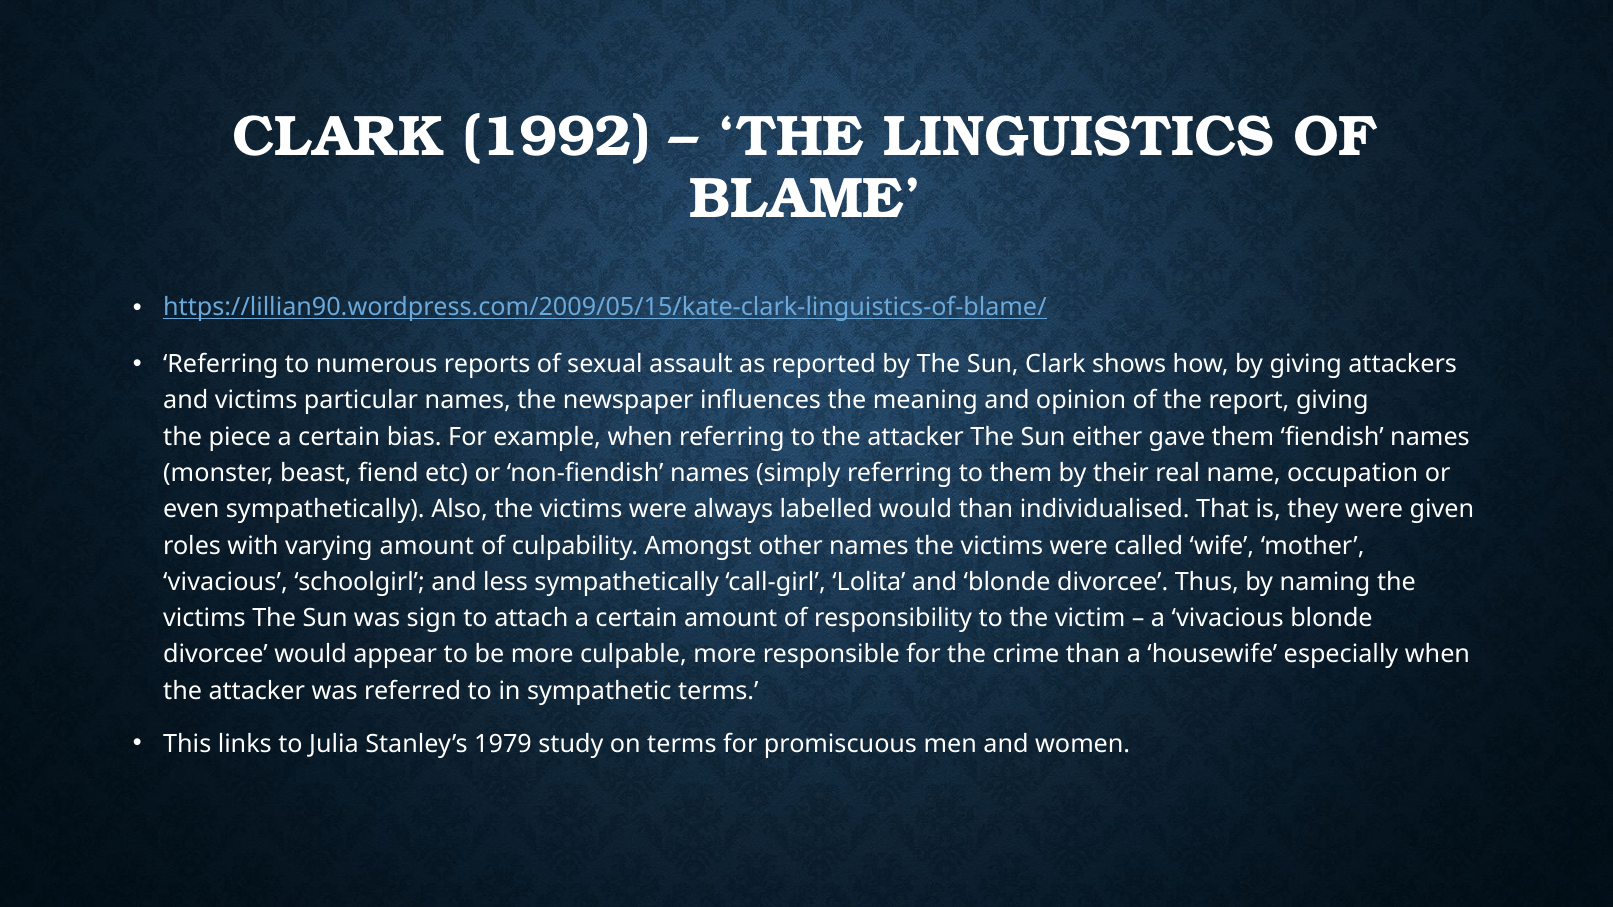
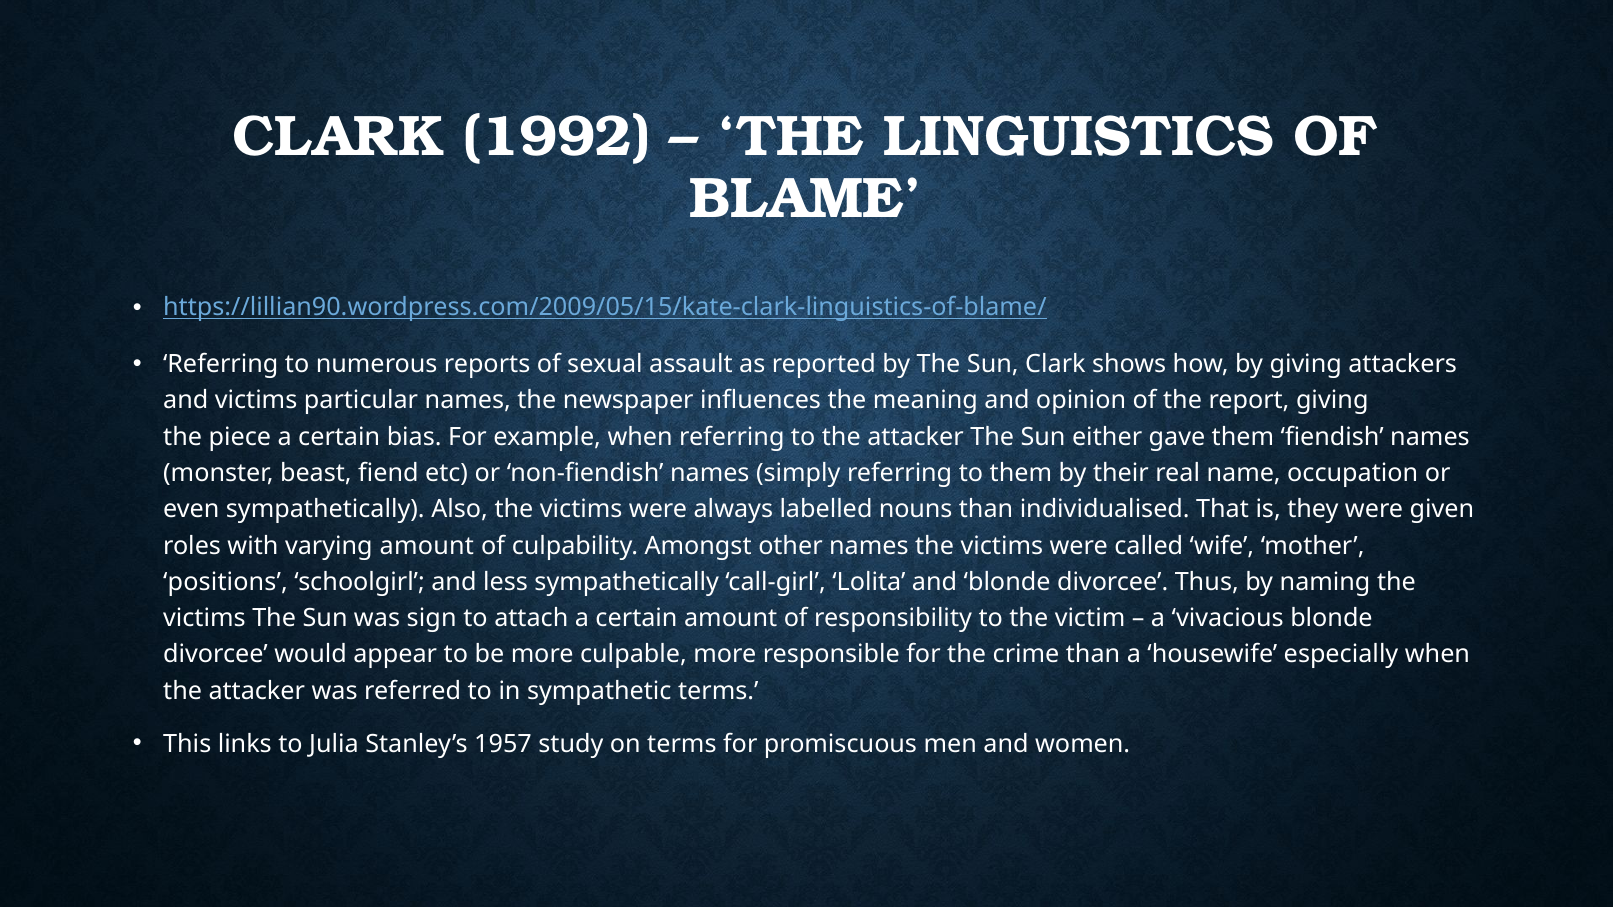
labelled would: would -> nouns
vivacious at (226, 582): vivacious -> positions
1979: 1979 -> 1957
